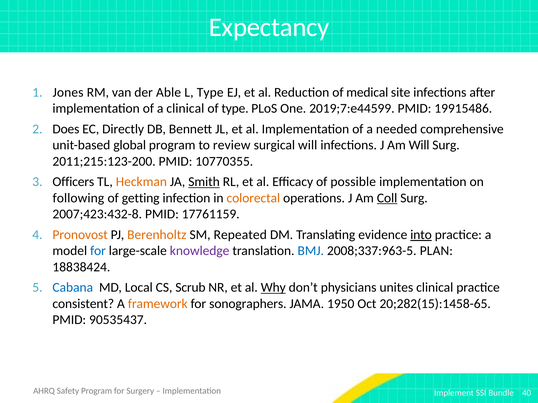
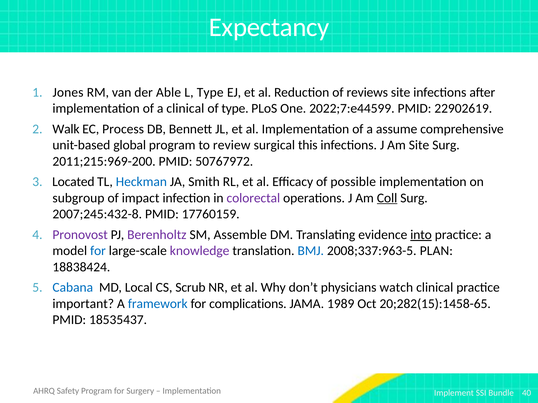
medical: medical -> reviews
2019;7:e44599: 2019;7:e44599 -> 2022;7:e44599
19915486: 19915486 -> 22902619
Does: Does -> Walk
Directly: Directly -> Process
needed: needed -> assume
surgical will: will -> this
Am Will: Will -> Site
2011;215:123-200: 2011;215:123-200 -> 2011;215:969-200
10770355: 10770355 -> 50767972
Officers: Officers -> Located
Heckman colour: orange -> blue
Smith underline: present -> none
following: following -> subgroup
getting: getting -> impact
colorectal colour: orange -> purple
2007;423:432-8: 2007;423:432-8 -> 2007;245:432-8
17761159: 17761159 -> 17760159
Pronovost colour: orange -> purple
Berenholtz colour: orange -> purple
Repeated: Repeated -> Assemble
Why underline: present -> none
unites: unites -> watch
consistent: consistent -> important
framework colour: orange -> blue
sonographers: sonographers -> complications
1950: 1950 -> 1989
90535437: 90535437 -> 18535437
